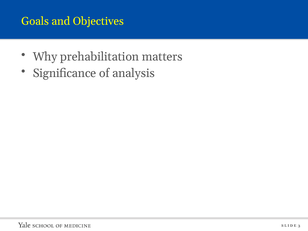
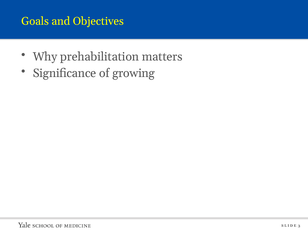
analysis: analysis -> growing
